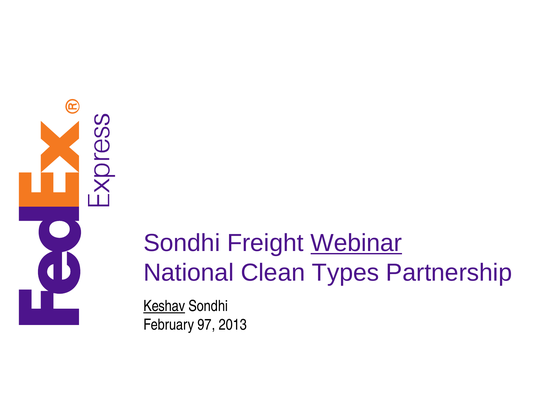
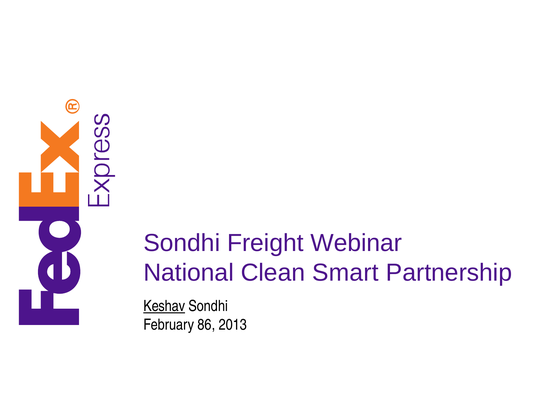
Webinar underline: present -> none
Types: Types -> Smart
97: 97 -> 86
